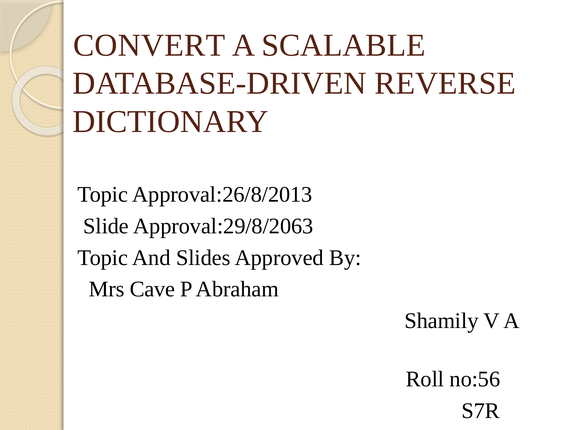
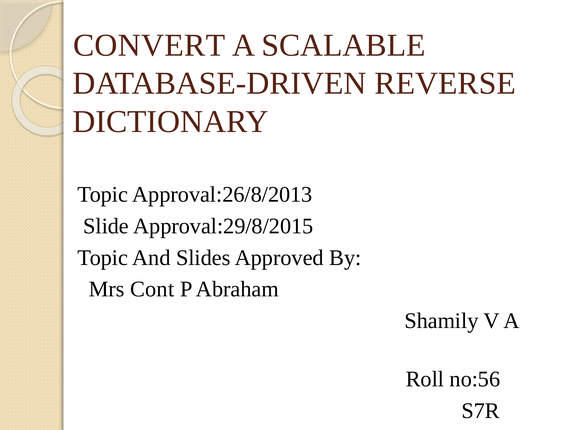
Approval:29/8/2063: Approval:29/8/2063 -> Approval:29/8/2015
Cave: Cave -> Cont
